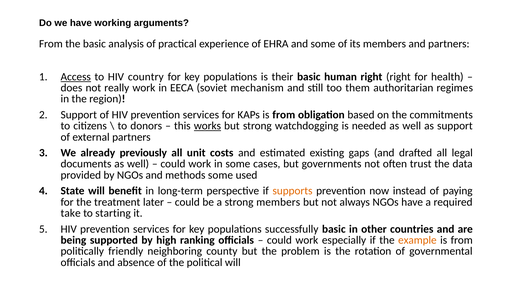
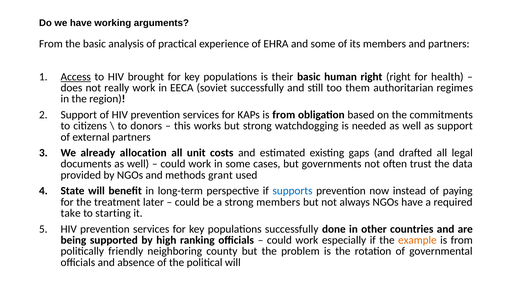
country: country -> brought
soviet mechanism: mechanism -> successfully
works underline: present -> none
previously: previously -> allocation
methods some: some -> grant
supports colour: orange -> blue
successfully basic: basic -> done
